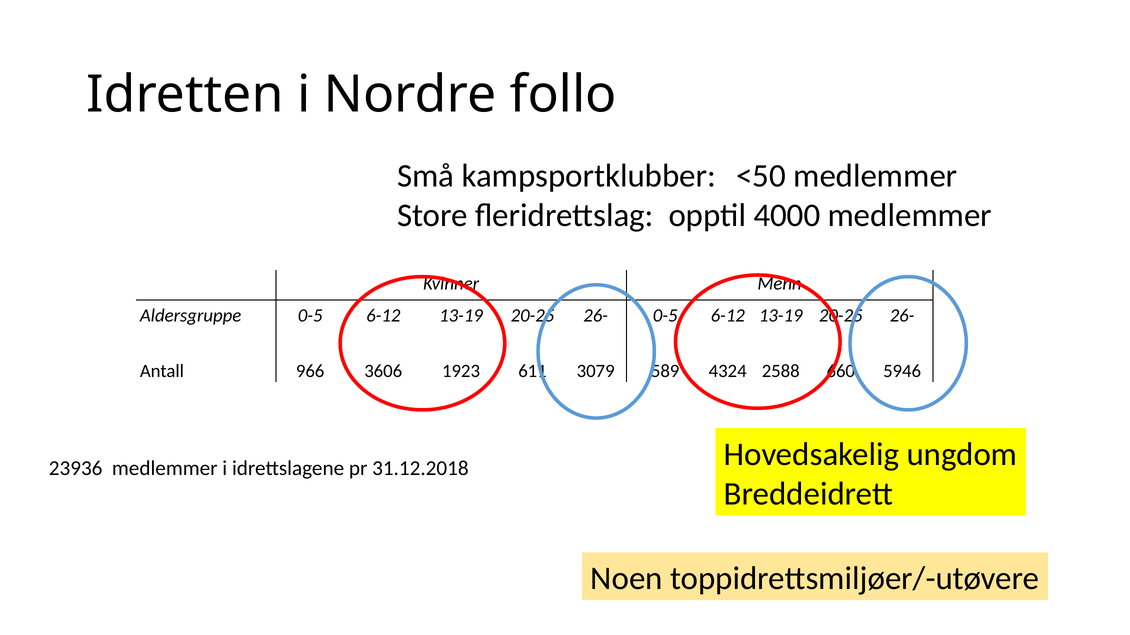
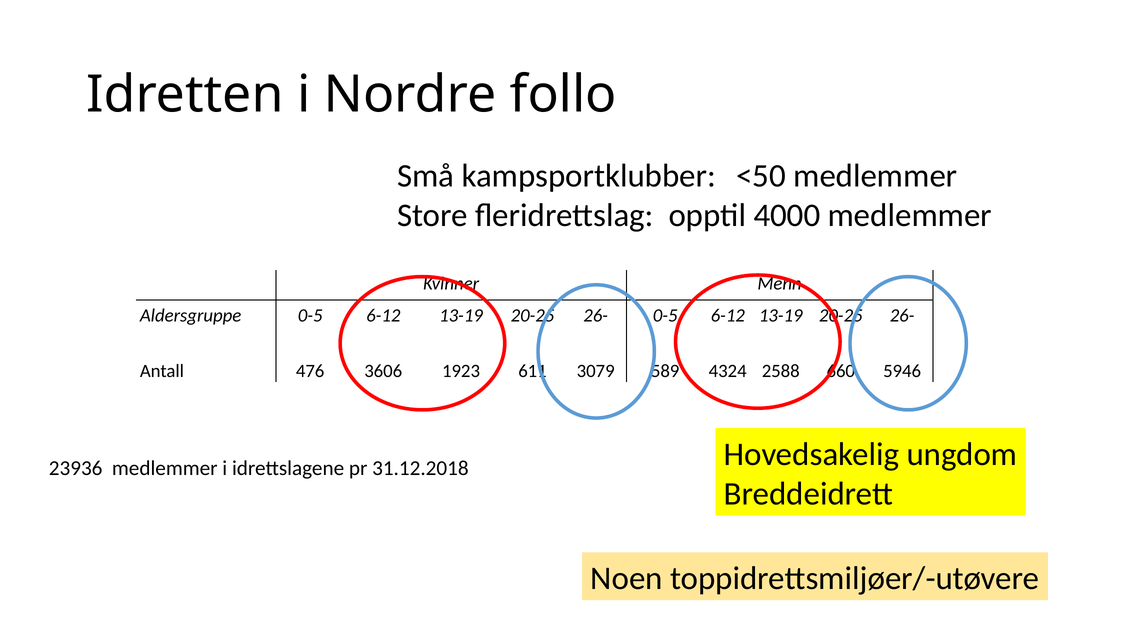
966: 966 -> 476
